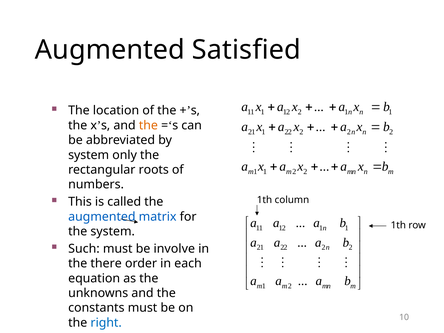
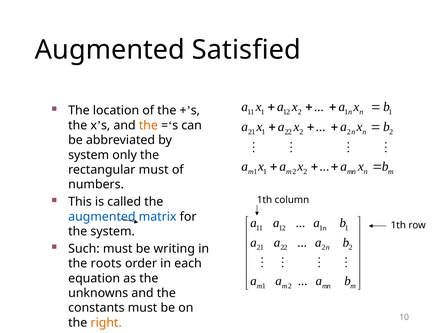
rectangular roots: roots -> must
involve: involve -> writing
there: there -> roots
right colour: blue -> orange
